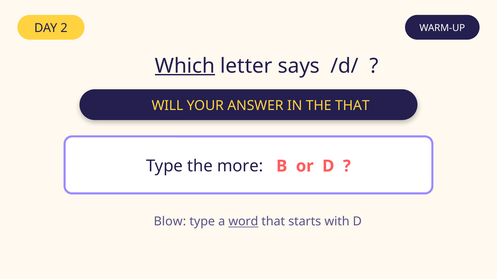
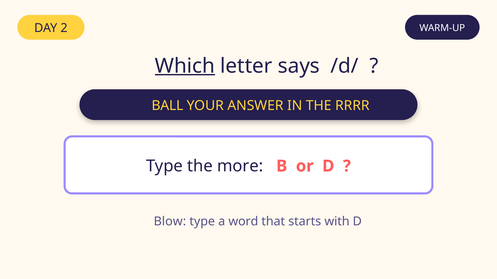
WILL: WILL -> BALL
THE THAT: THAT -> RRRR
word underline: present -> none
